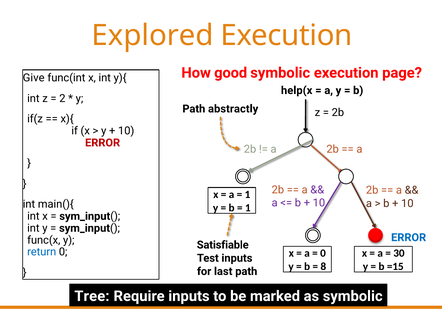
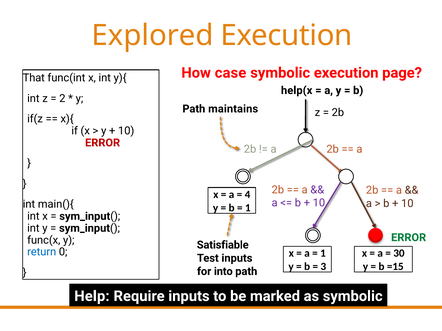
good: good -> case
Give: Give -> That
abstractly: abstractly -> maintains
1 at (248, 195): 1 -> 4
ERROR at (409, 238) colour: blue -> green
0 at (323, 254): 0 -> 1
8: 8 -> 3
last: last -> into
Tree: Tree -> Help
